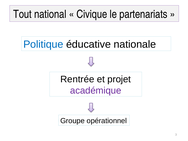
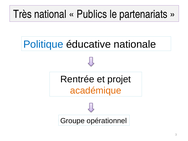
Tout: Tout -> Très
Civique: Civique -> Publics
académique colour: purple -> orange
